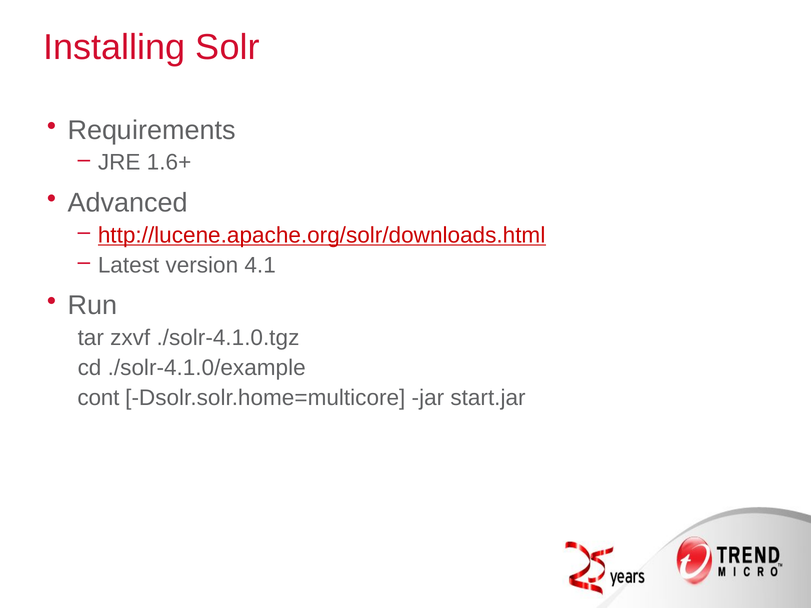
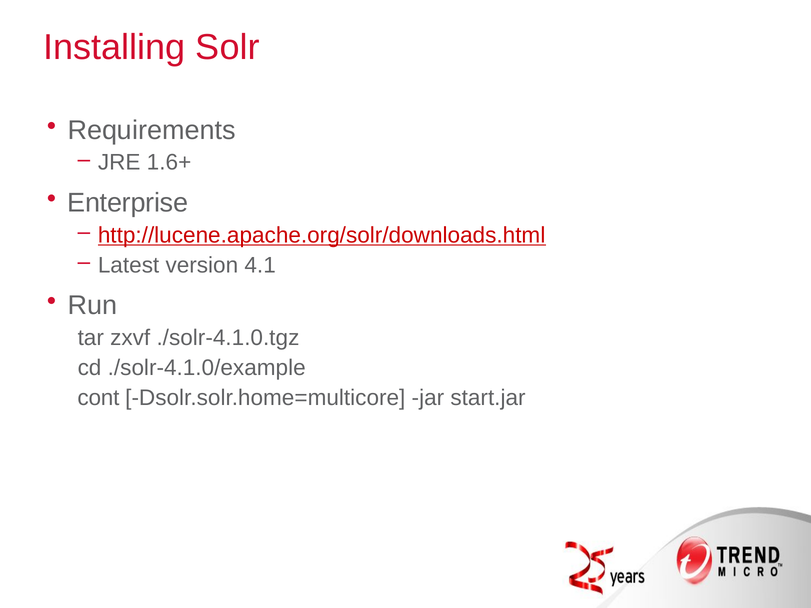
Advanced: Advanced -> Enterprise
